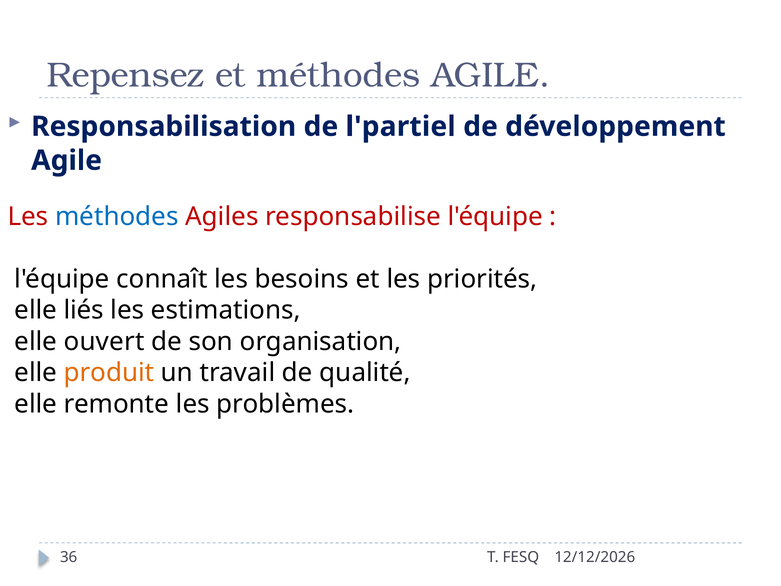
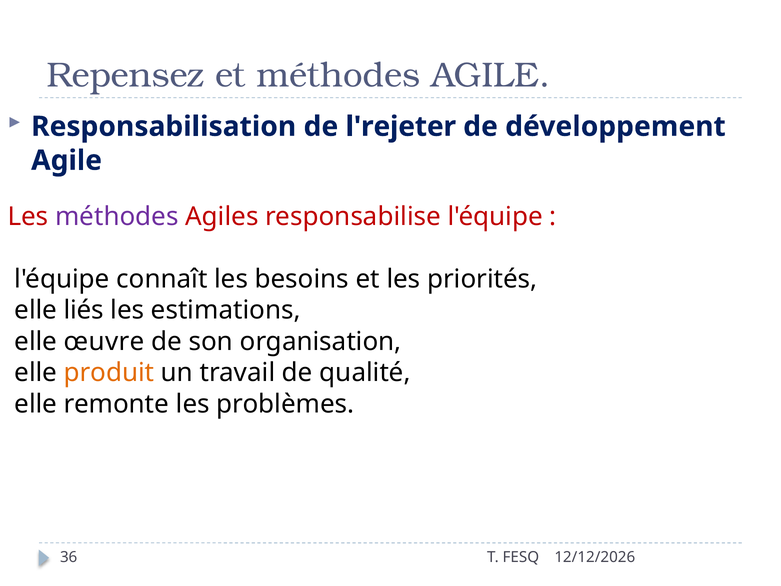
l'partiel: l'partiel -> l'rejeter
méthodes at (117, 217) colour: blue -> purple
ouvert: ouvert -> œuvre
